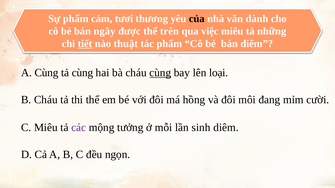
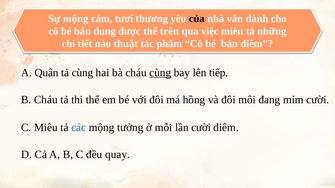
Sự phẩm: phẩm -> mộng
ngây: ngây -> dung
tiết underline: present -> none
A Cùng: Cùng -> Quân
loại: loại -> tiếp
các colour: purple -> blue
lần sinh: sinh -> cười
ngọn: ngọn -> quay
